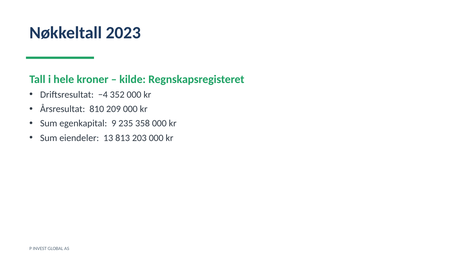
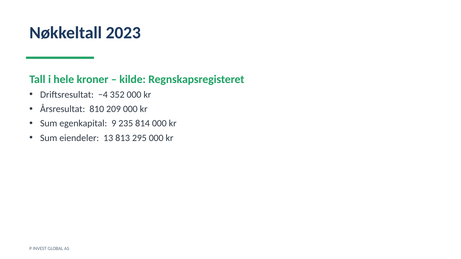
358: 358 -> 814
203: 203 -> 295
